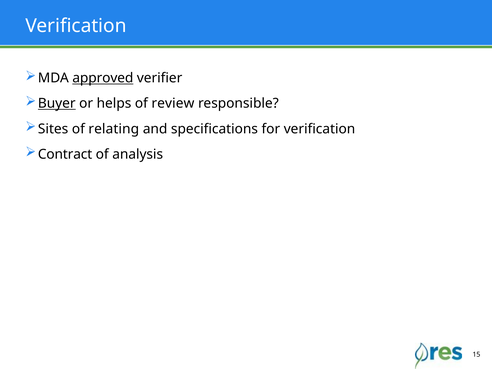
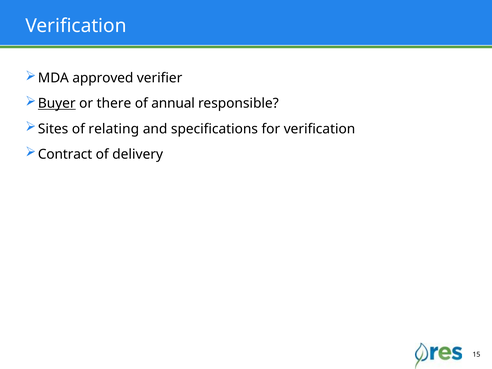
approved underline: present -> none
helps: helps -> there
review: review -> annual
analysis: analysis -> delivery
